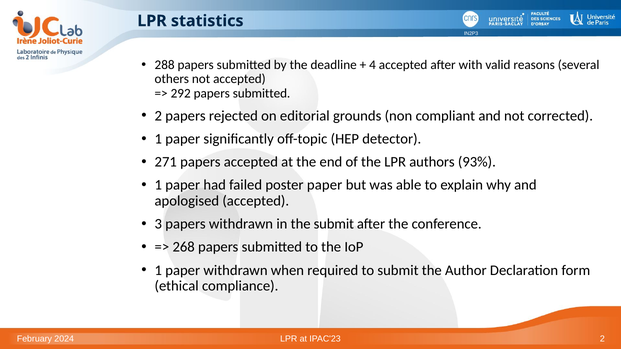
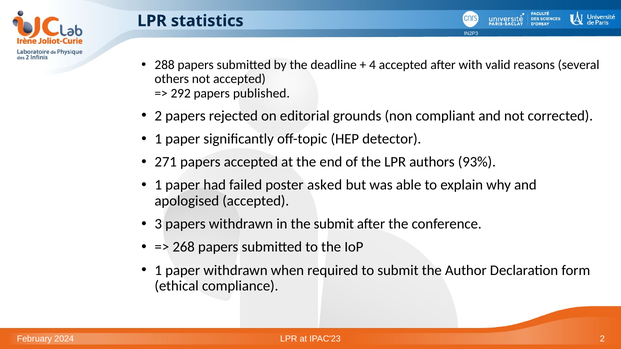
292 papers submitted: submitted -> published
poster paper: paper -> asked
